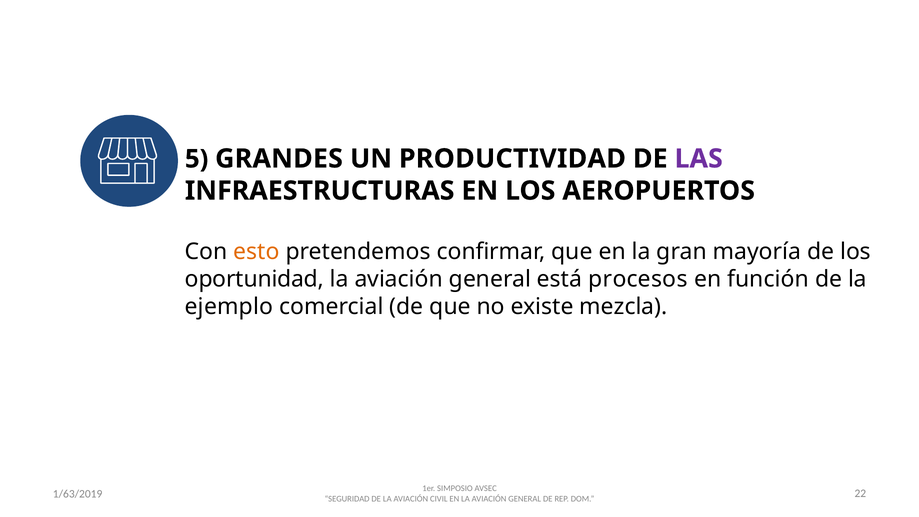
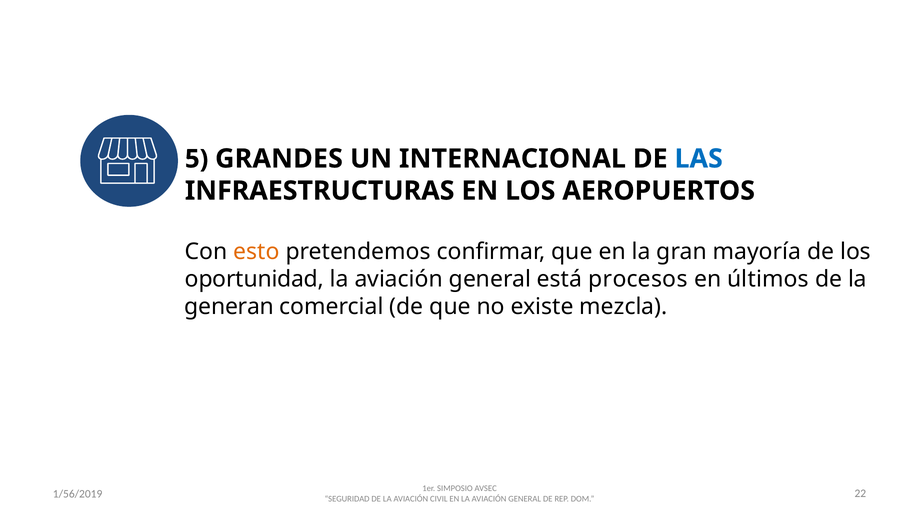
PRODUCTIVIDAD: PRODUCTIVIDAD -> INTERNACIONAL
LAS colour: purple -> blue
función: función -> últimos
ejemplo: ejemplo -> generan
1/63/2019: 1/63/2019 -> 1/56/2019
